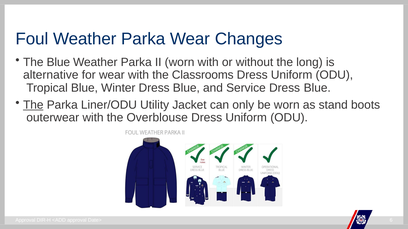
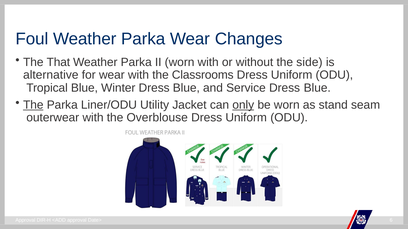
The Blue: Blue -> That
long: long -> side
only underline: none -> present
boots: boots -> seam
